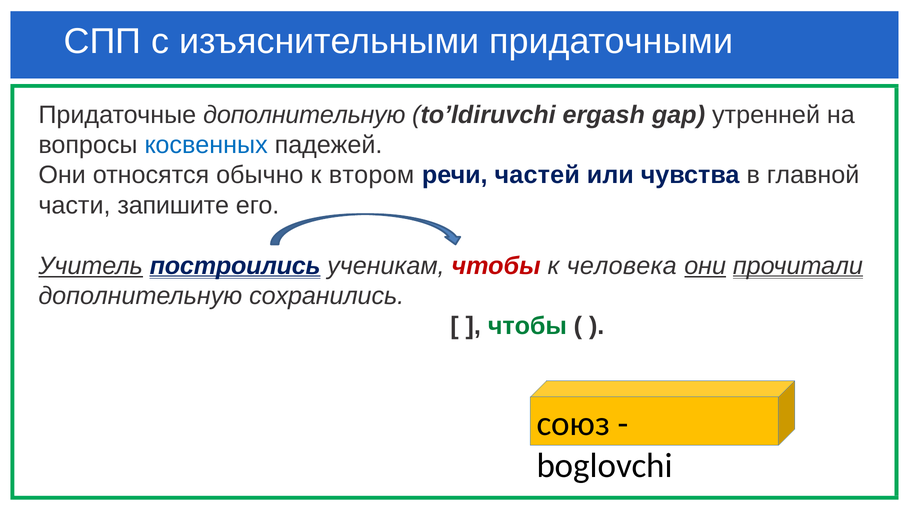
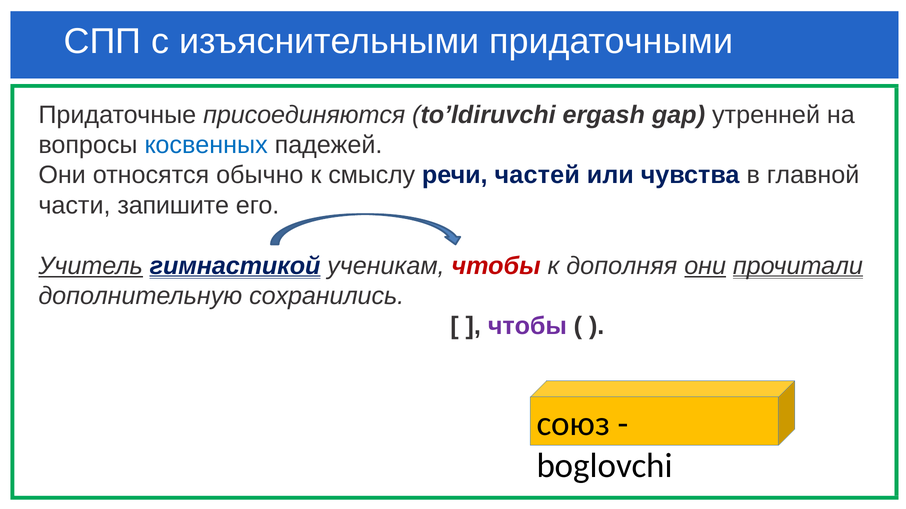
Придаточные дополнительную: дополнительную -> присоединяются
втором: втором -> смыслу
построились: построились -> гимнастикой
человека: человека -> дополняя
чтобы at (527, 326) colour: green -> purple
